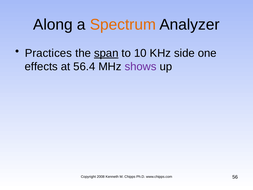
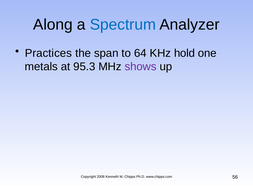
Spectrum colour: orange -> blue
span underline: present -> none
10: 10 -> 64
side: side -> hold
effects: effects -> metals
56.4: 56.4 -> 95.3
